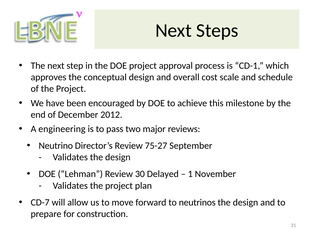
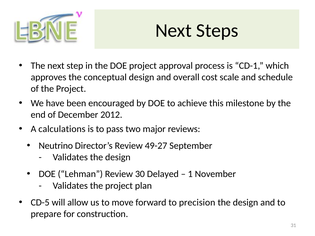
engineering: engineering -> calculations
75-27: 75-27 -> 49-27
CD-7: CD-7 -> CD-5
neutrinos: neutrinos -> precision
